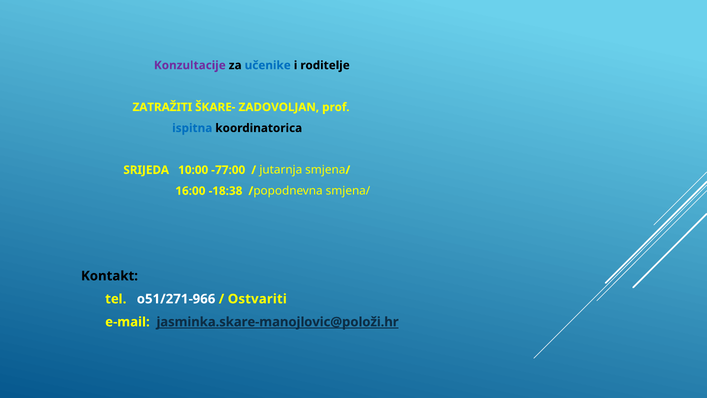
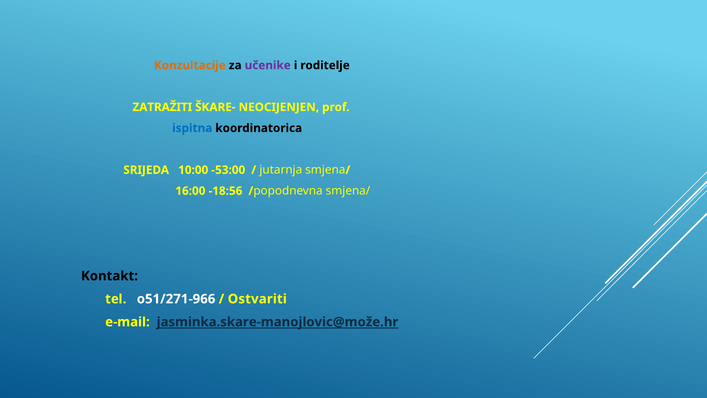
Konzultacije colour: purple -> orange
učenike colour: blue -> purple
ZADOVOLJAN: ZADOVOLJAN -> NEOCIJENJEN
-77:00: -77:00 -> -53:00
-18:38: -18:38 -> -18:56
jasminka.skare-manojlovic@položi.hr: jasminka.skare-manojlovic@položi.hr -> jasminka.skare-manojlovic@može.hr
